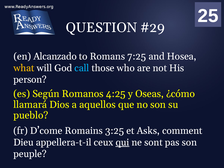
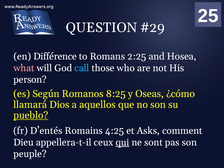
Alcanzado: Alcanzado -> Différence
7:25: 7:25 -> 2:25
what colour: yellow -> pink
4:25: 4:25 -> 8:25
pueblo underline: none -> present
D’come: D’come -> D’entés
3:25: 3:25 -> 4:25
